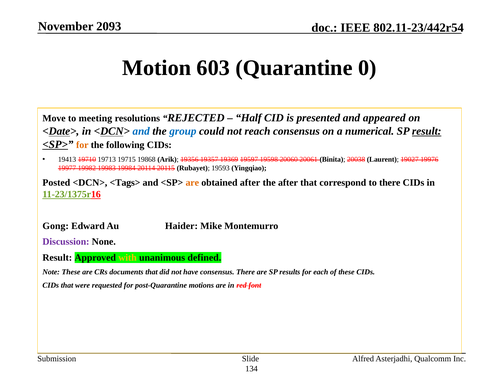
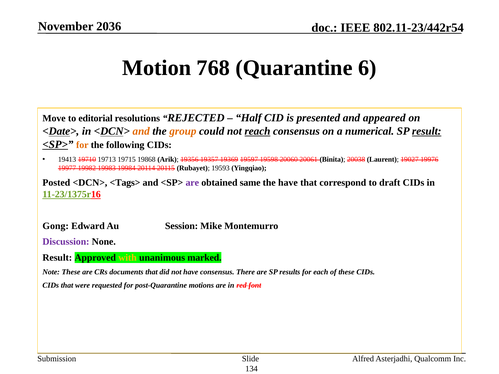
2093: 2093 -> 2036
603: 603 -> 768
0: 0 -> 6
meeting: meeting -> editorial
and at (141, 131) colour: blue -> orange
group colour: blue -> orange
reach underline: none -> present
are at (192, 183) colour: orange -> purple
obtained after: after -> same
the after: after -> have
to there: there -> draft
Haider: Haider -> Session
defined: defined -> marked
